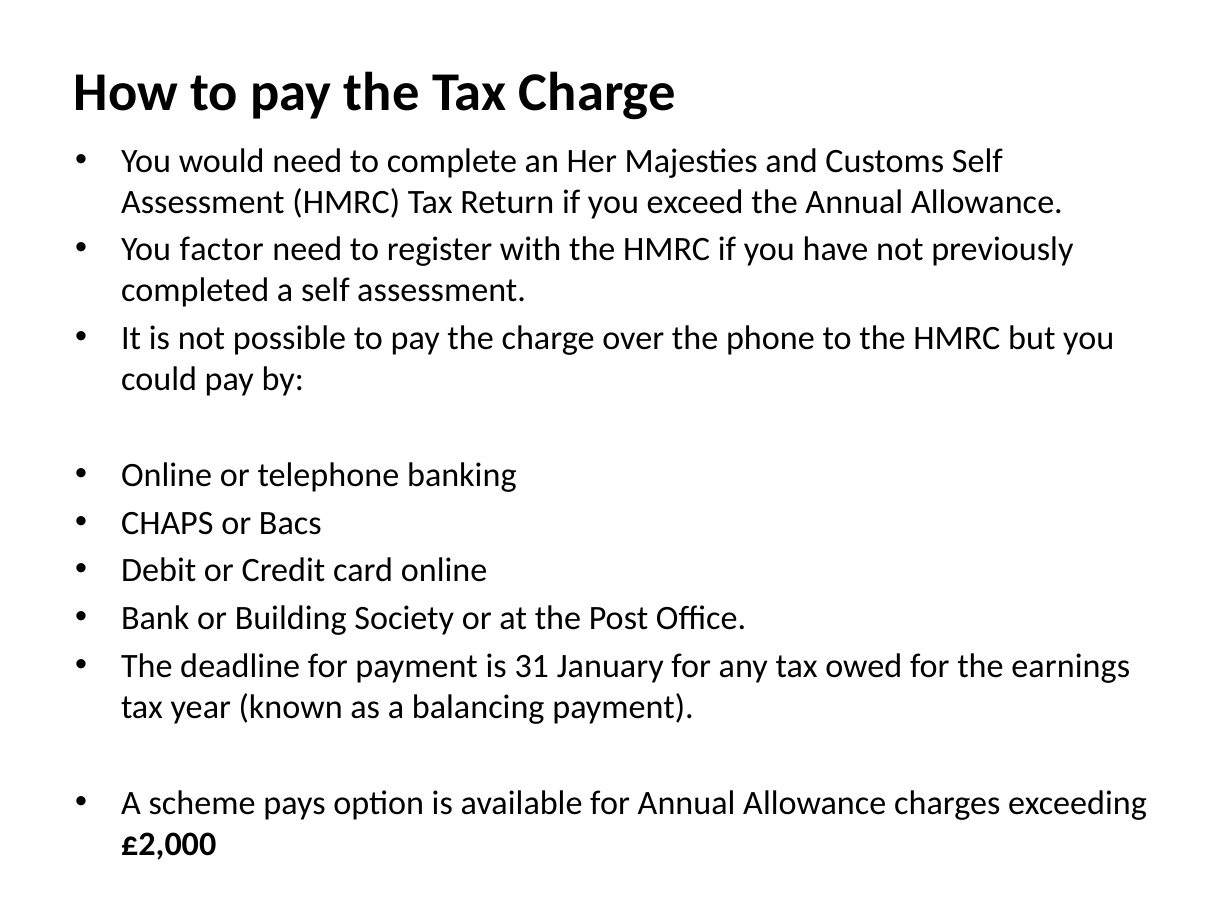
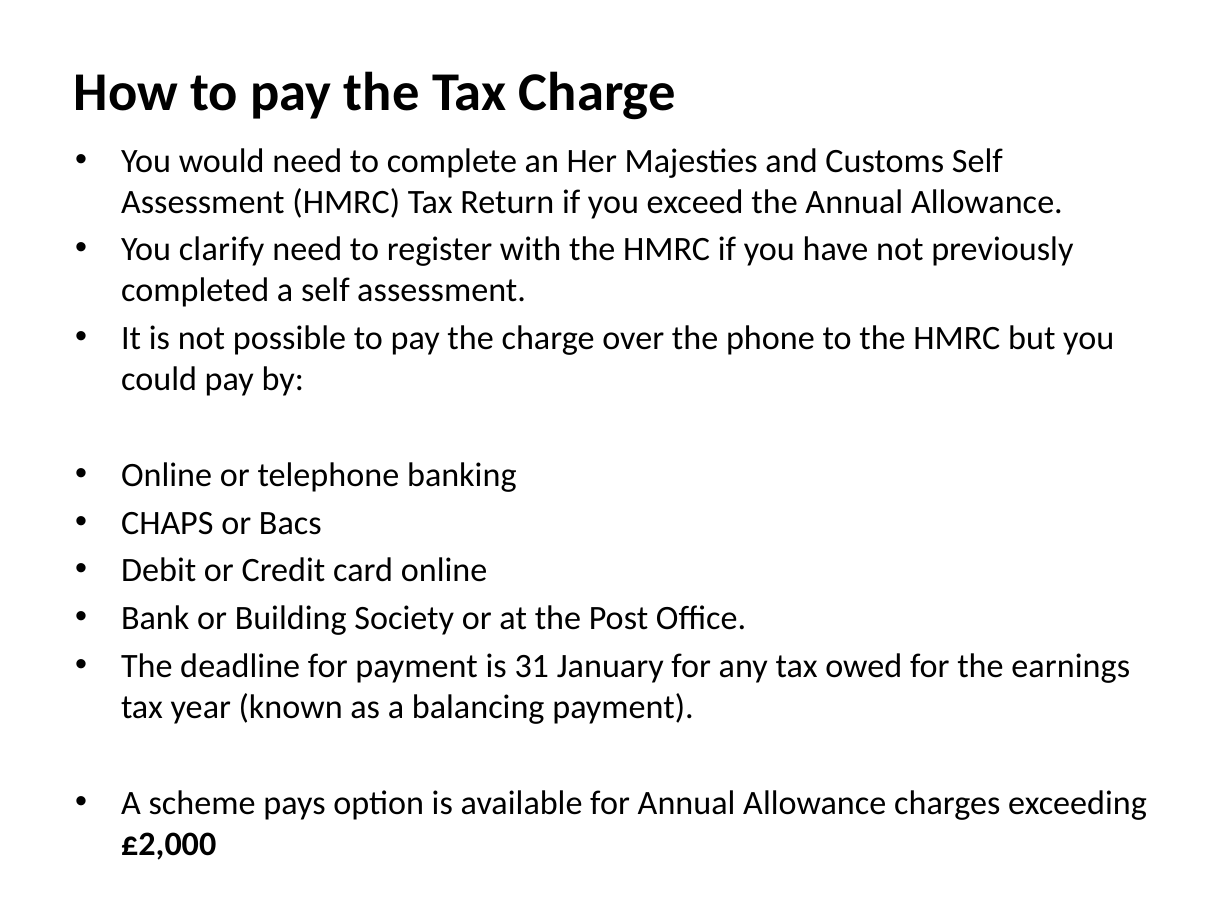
factor: factor -> clarify
